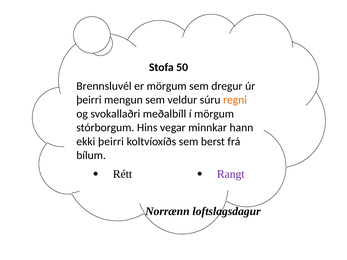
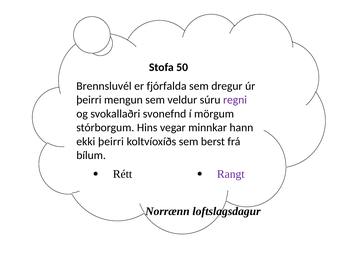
er mörgum: mörgum -> fjórfalda
regni colour: orange -> purple
meðalbíll: meðalbíll -> svonefnd
